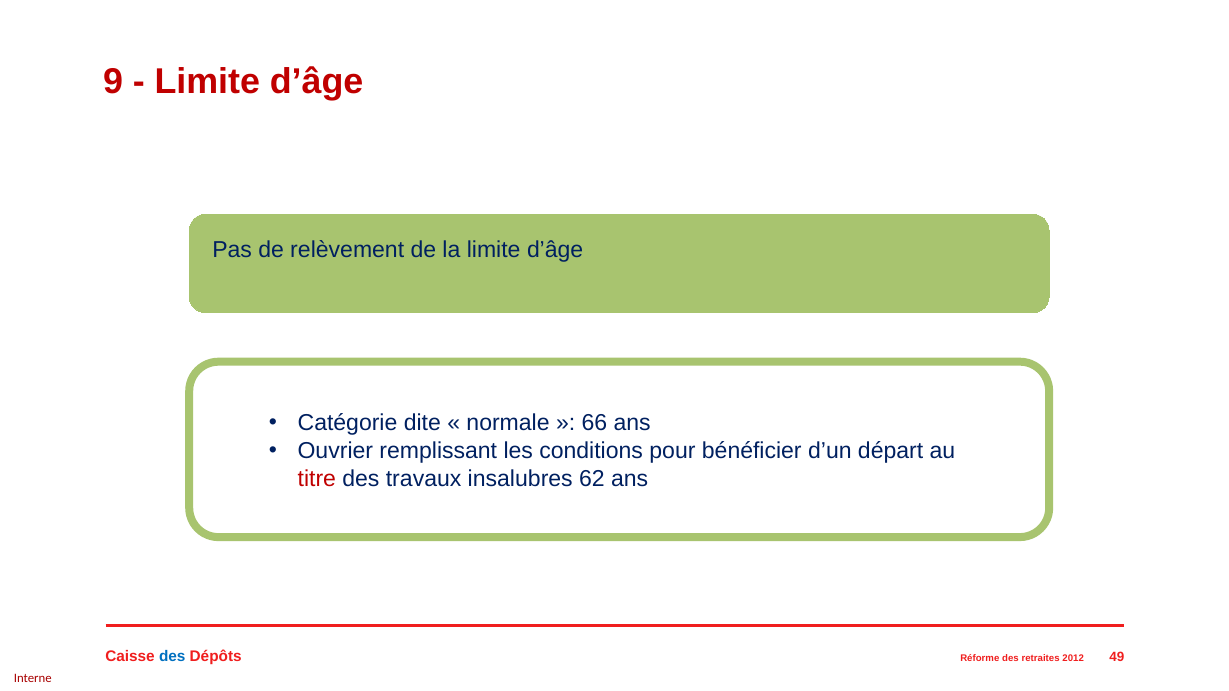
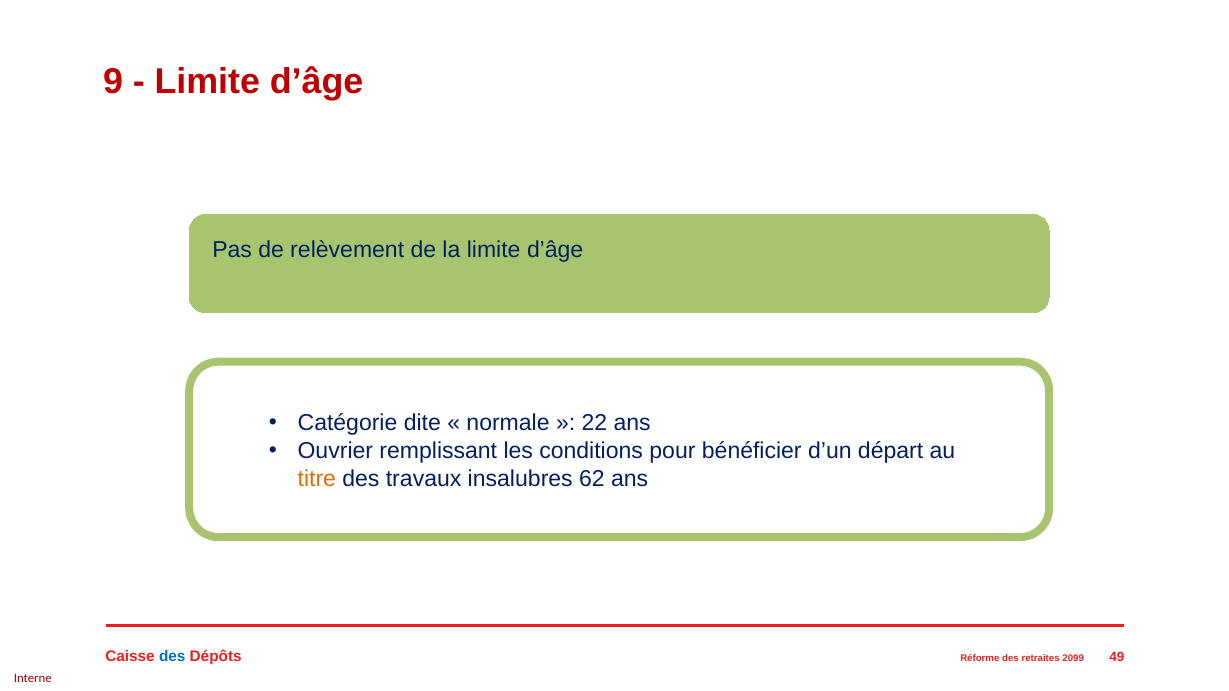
66: 66 -> 22
titre colour: red -> orange
2012: 2012 -> 2099
